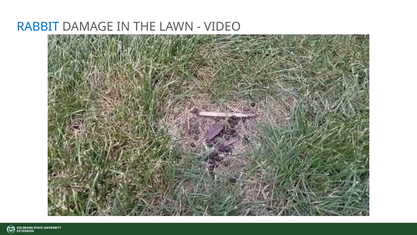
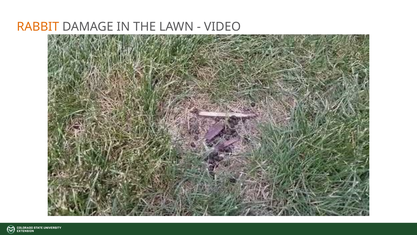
RABBIT colour: blue -> orange
